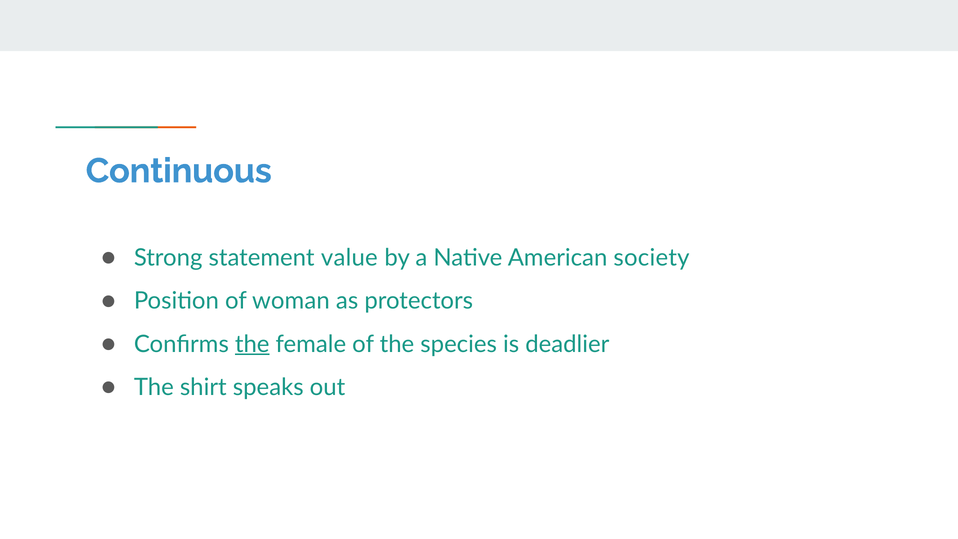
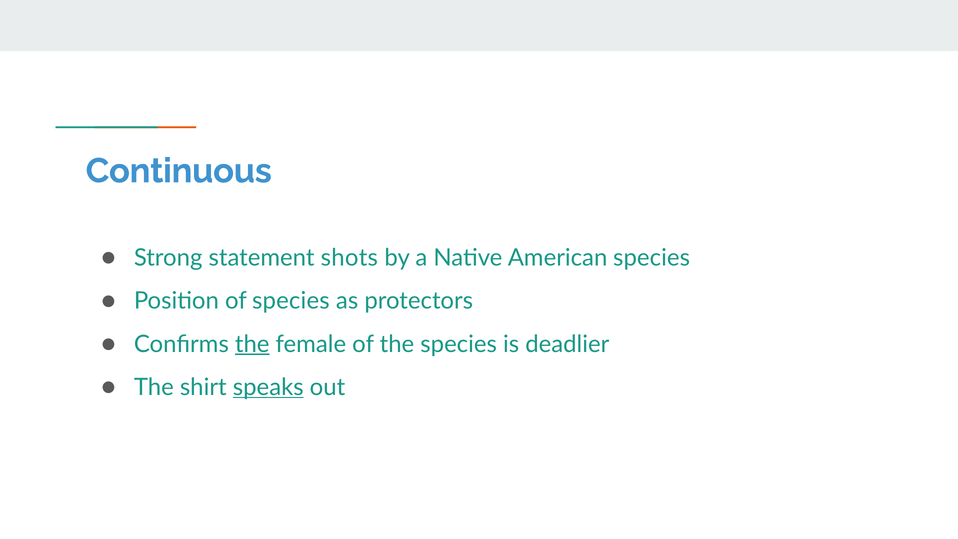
value: value -> shots
American society: society -> species
of woman: woman -> species
speaks underline: none -> present
